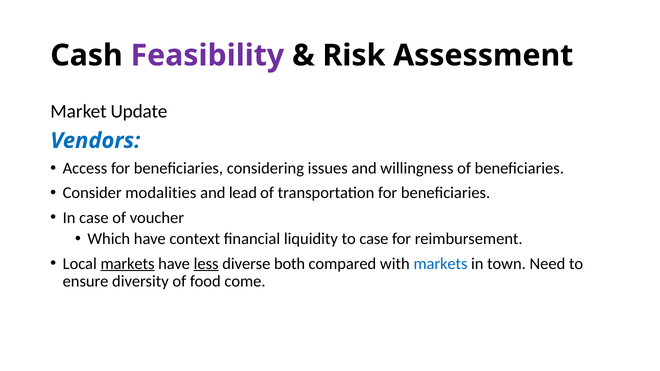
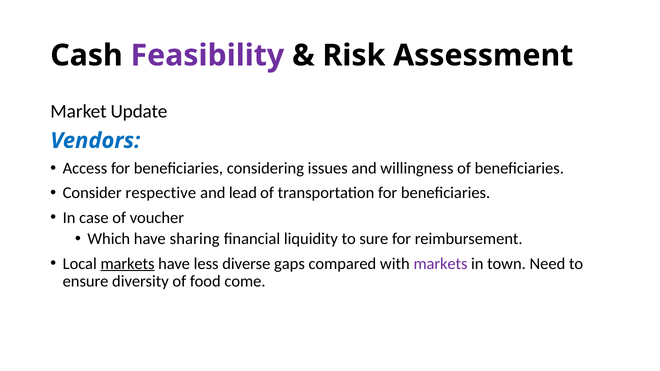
modalities: modalities -> respective
context: context -> sharing
to case: case -> sure
less underline: present -> none
both: both -> gaps
markets at (440, 264) colour: blue -> purple
